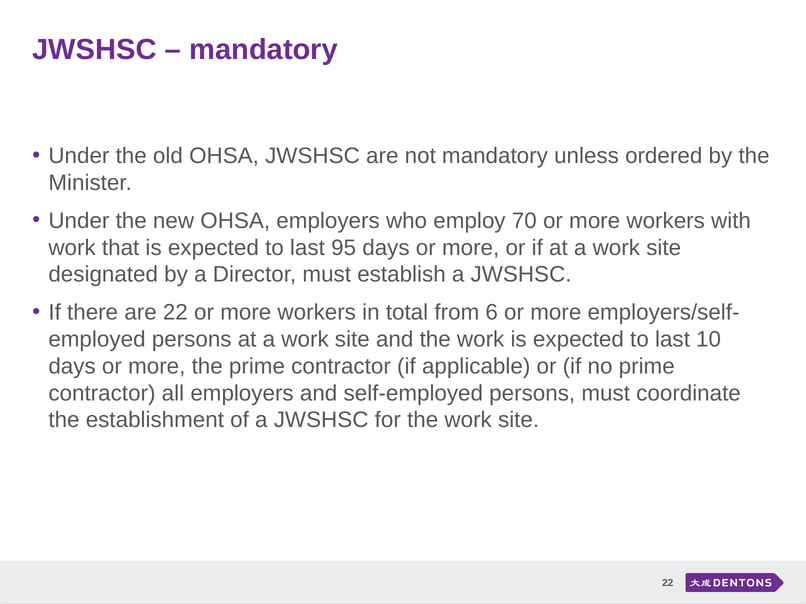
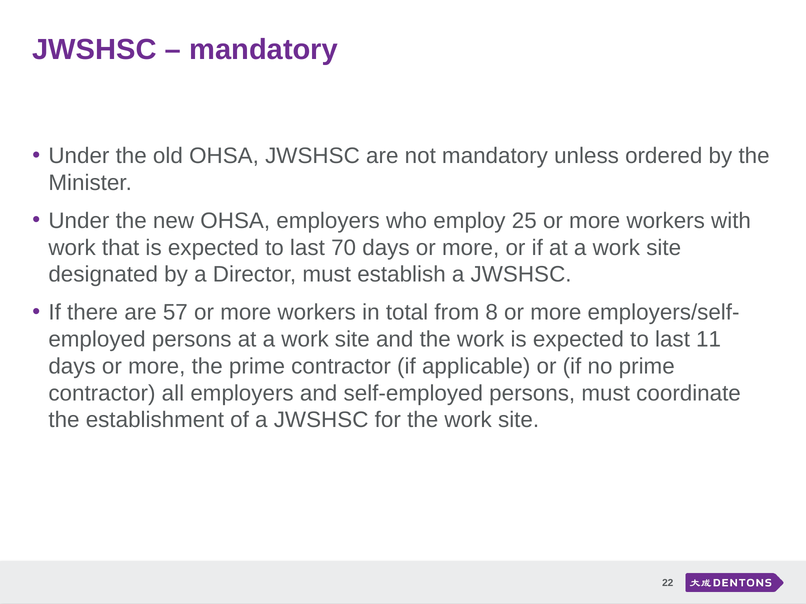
70: 70 -> 25
95: 95 -> 70
are 22: 22 -> 57
6: 6 -> 8
10: 10 -> 11
